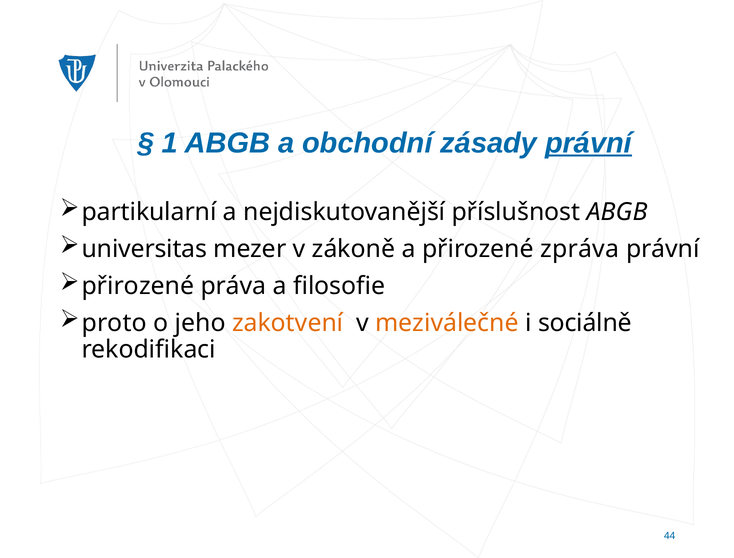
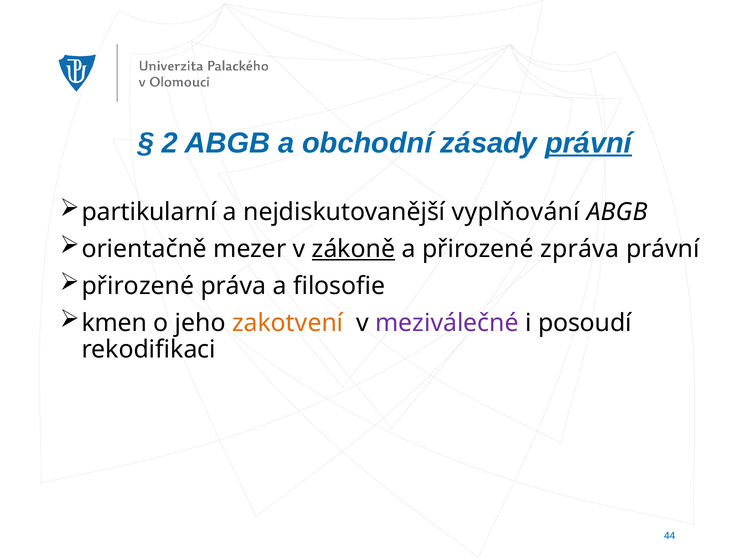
1: 1 -> 2
příslušnost: příslušnost -> vyplňování
universitas: universitas -> orientačně
zákoně underline: none -> present
proto: proto -> kmen
meziválečné colour: orange -> purple
sociálně: sociálně -> posoudí
